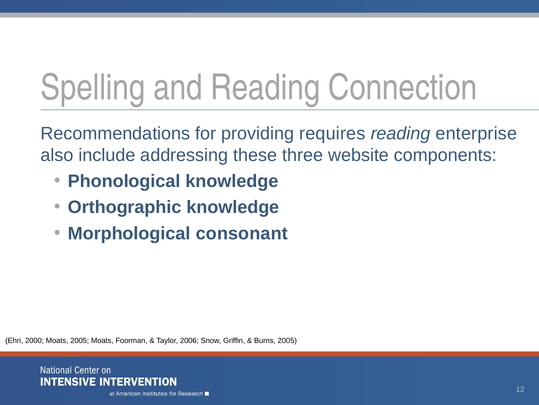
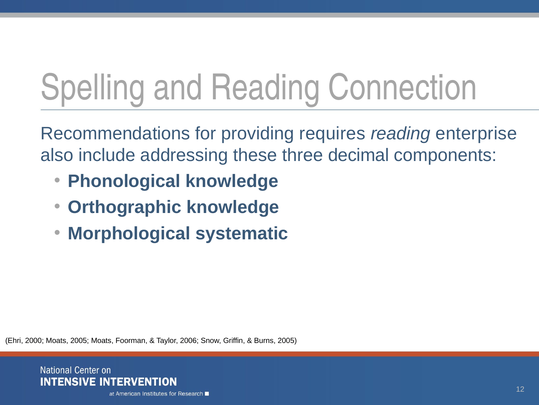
website: website -> decimal
consonant: consonant -> systematic
